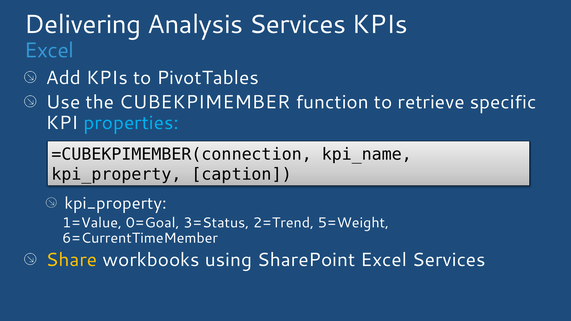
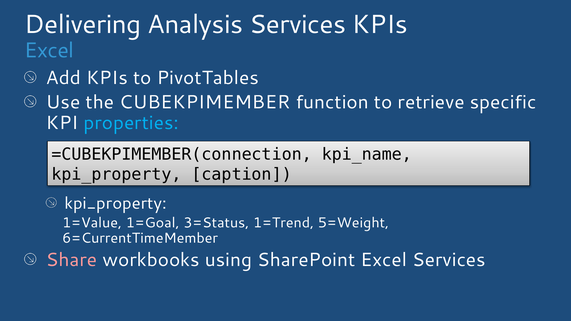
0=Goal: 0=Goal -> 1=Goal
2=Trend: 2=Trend -> 1=Trend
Share colour: yellow -> pink
